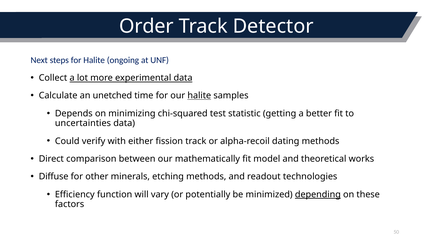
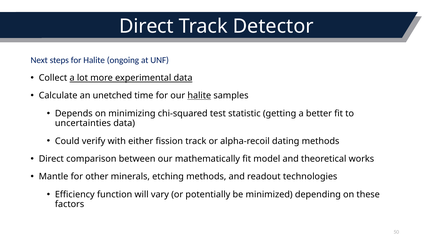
Order at (146, 26): Order -> Direct
Diffuse: Diffuse -> Mantle
depending underline: present -> none
